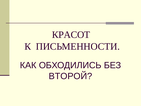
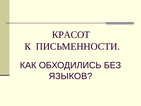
ВТОРОЙ: ВТОРОЙ -> ЯЗЫКОВ
